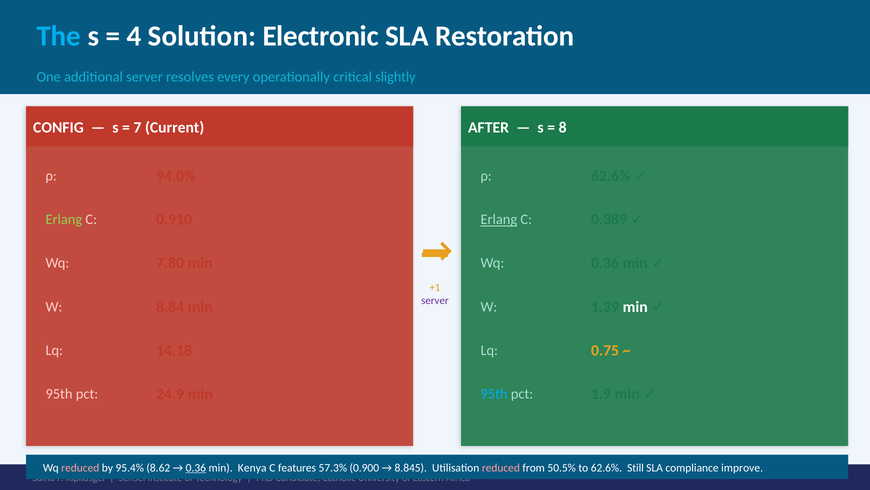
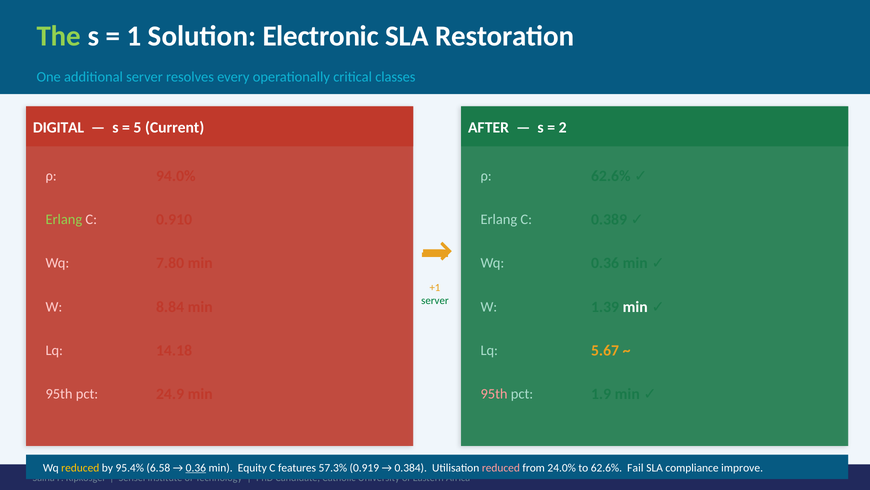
The colour: light blue -> light green
4: 4 -> 1
slightly: slightly -> classes
CONFIG: CONFIG -> DIGITAL
7: 7 -> 5
8: 8 -> 2
Erlang at (499, 219) underline: present -> none
server at (435, 300) colour: purple -> green
0.75: 0.75 -> 5.67
95th at (494, 393) colour: light blue -> pink
reduced at (80, 467) colour: pink -> yellow
8.62: 8.62 -> 6.58
Kenya: Kenya -> Equity
0.900: 0.900 -> 0.919
8.845: 8.845 -> 0.384
50.5%: 50.5% -> 24.0%
Still: Still -> Fail
